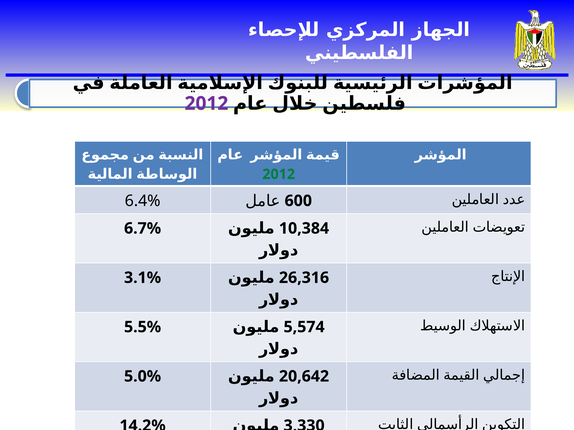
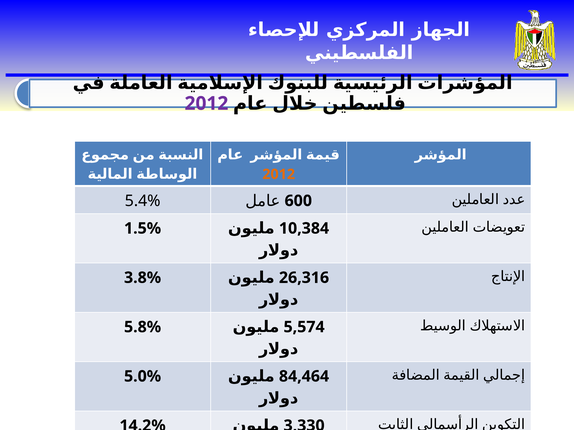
2012 at (279, 174) colour: green -> orange
6.4%: 6.4% -> 5.4%
6.7%: 6.7% -> 1.5%
3.1%: 3.1% -> 3.8%
5.5%: 5.5% -> 5.8%
20,642: 20,642 -> 84,464
